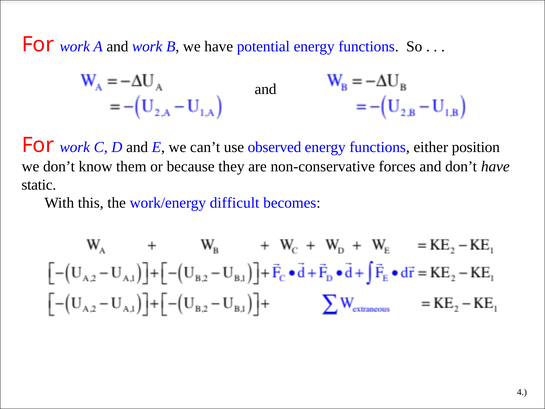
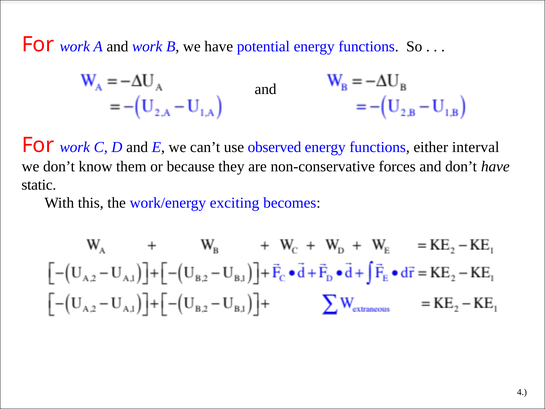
position: position -> interval
difficult: difficult -> exciting
